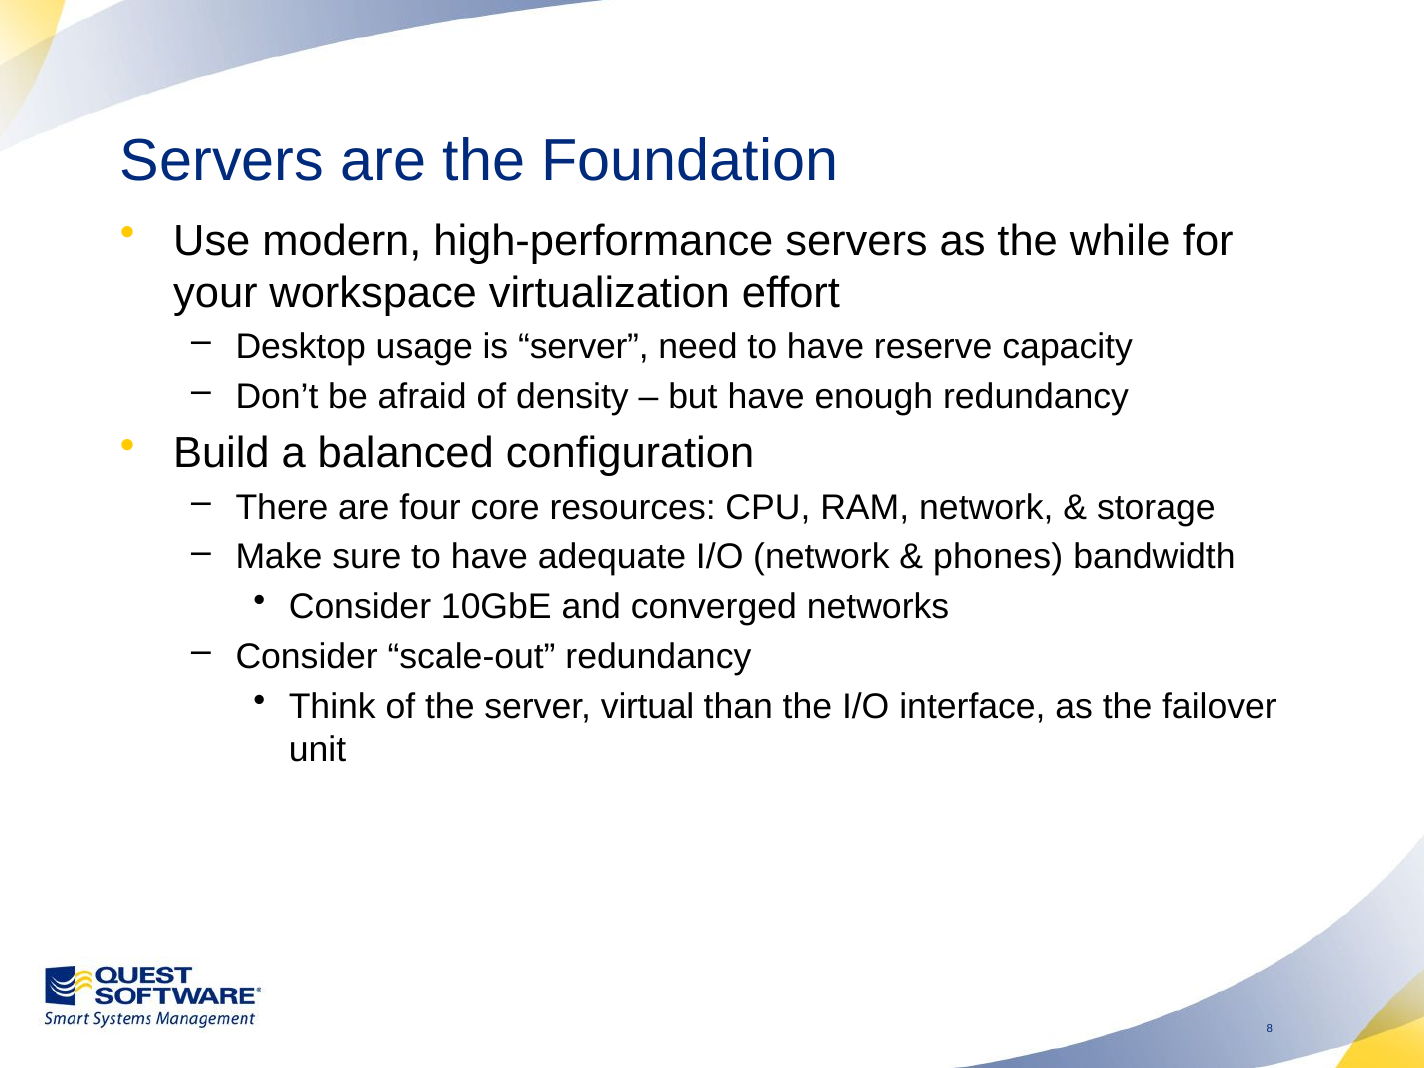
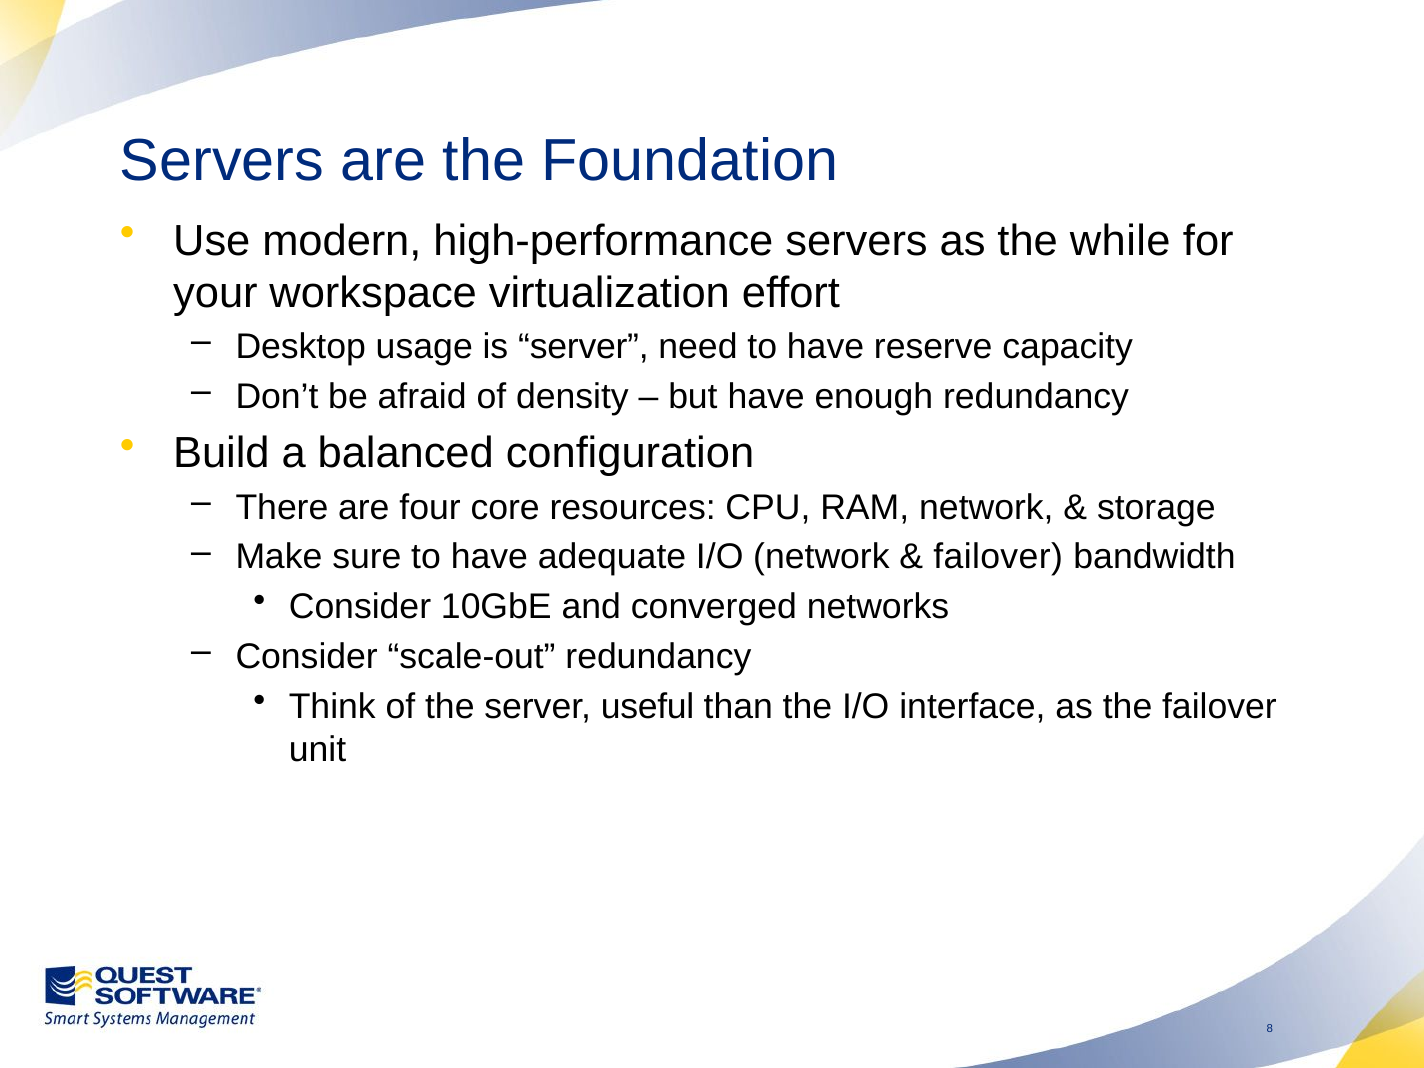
phones at (998, 557): phones -> failover
virtual: virtual -> useful
